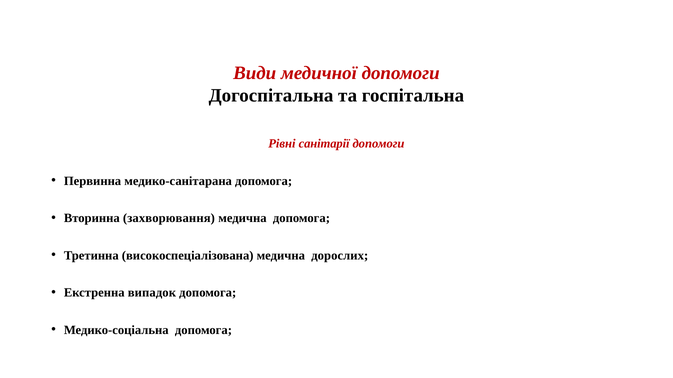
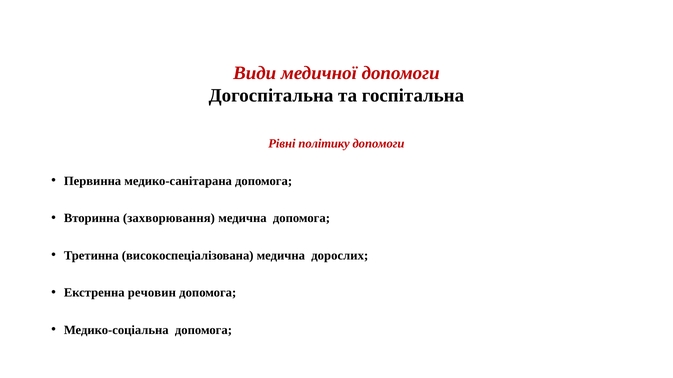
санітарії: санітарії -> політику
випадок: випадок -> речовин
